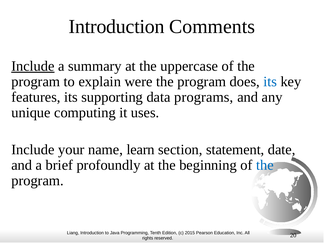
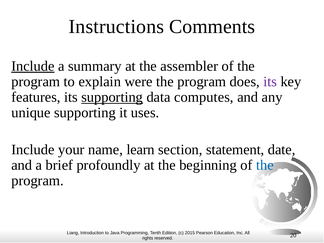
Introduction at (117, 27): Introduction -> Instructions
uppercase: uppercase -> assembler
its at (270, 82) colour: blue -> purple
supporting at (112, 97) underline: none -> present
programs: programs -> computes
unique computing: computing -> supporting
